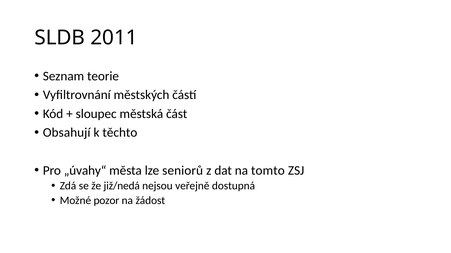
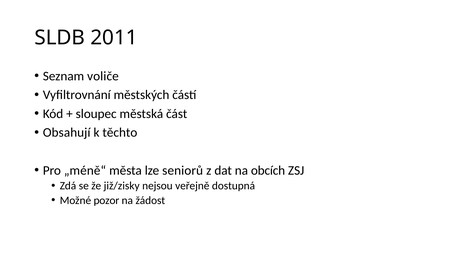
teorie: teorie -> voliče
„úvahy“: „úvahy“ -> „méně“
tomto: tomto -> obcích
již/nedá: již/nedá -> již/zisky
